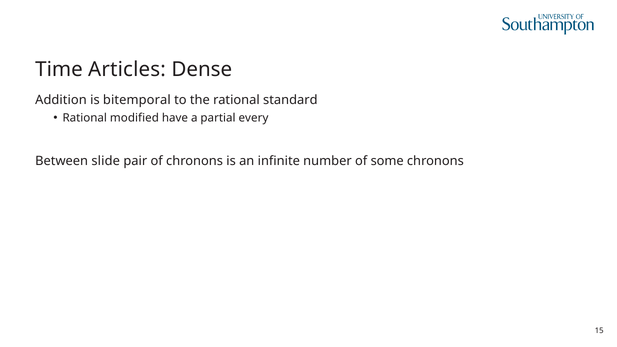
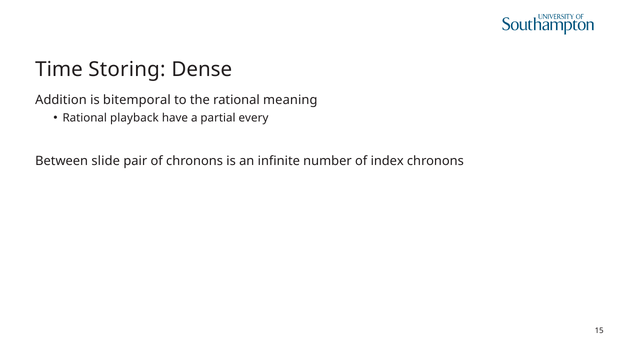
Articles: Articles -> Storing
standard: standard -> meaning
modified: modified -> playback
some: some -> index
